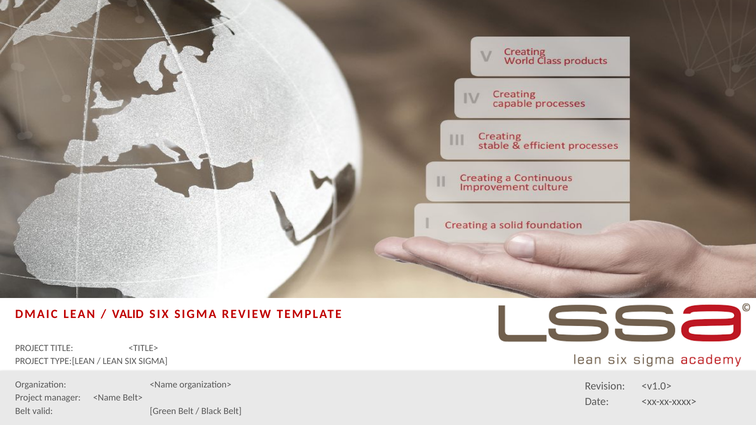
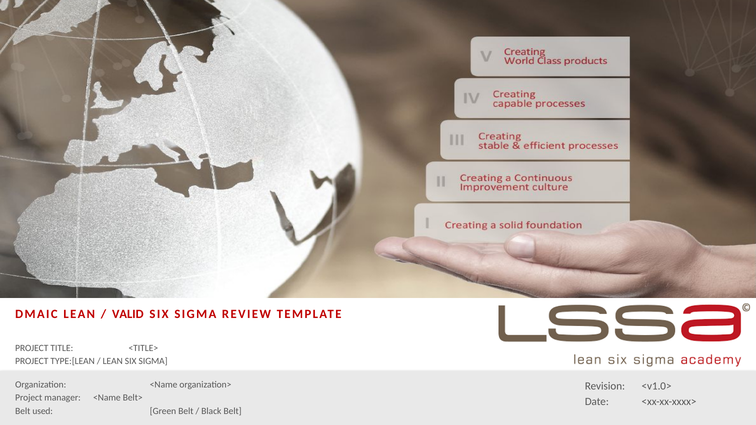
Belt valid: valid -> used
